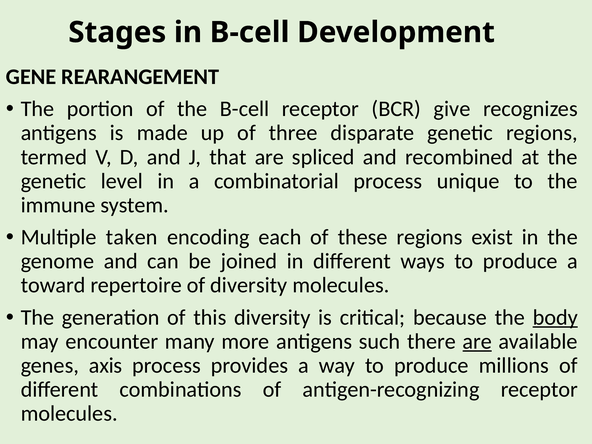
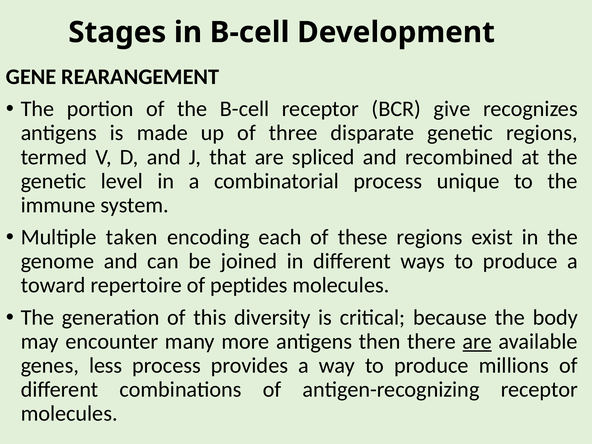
of diversity: diversity -> peptides
body underline: present -> none
such: such -> then
axis: axis -> less
